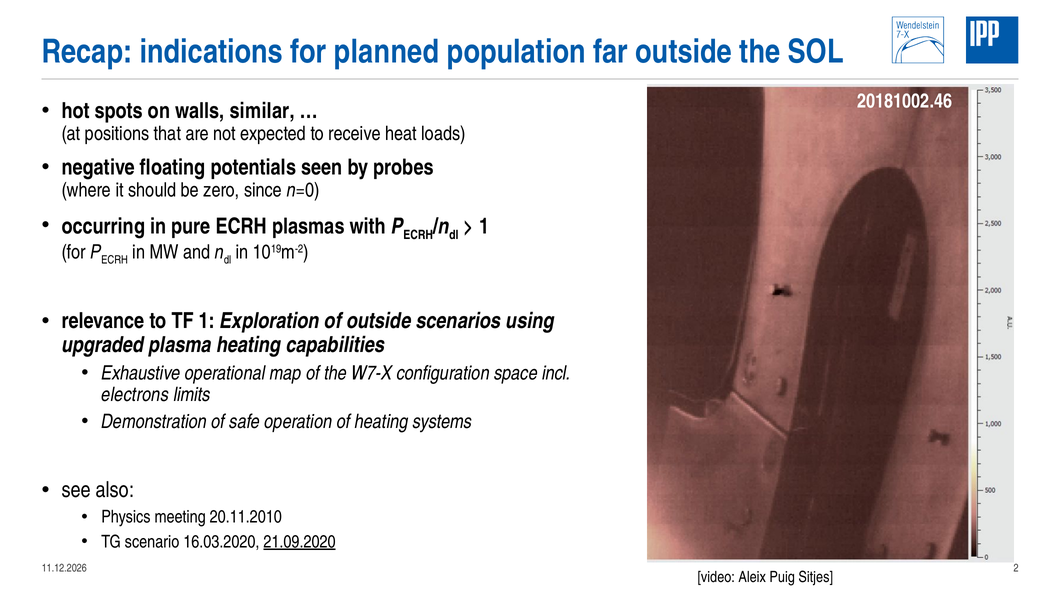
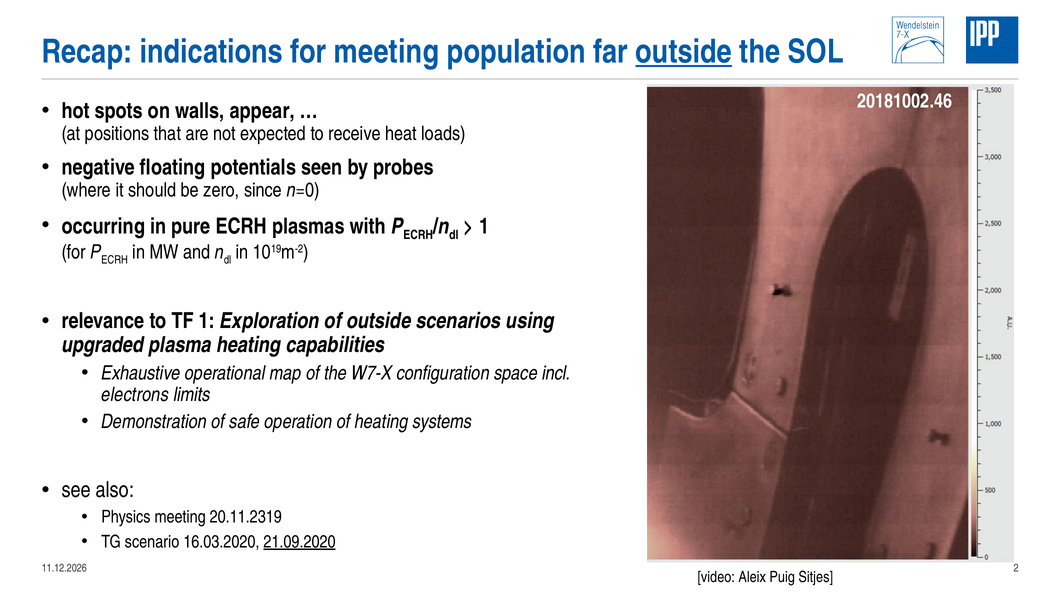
for planned: planned -> meeting
outside at (684, 52) underline: none -> present
similar: similar -> appear
20.11.2010: 20.11.2010 -> 20.11.2319
